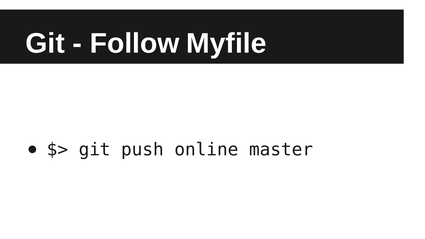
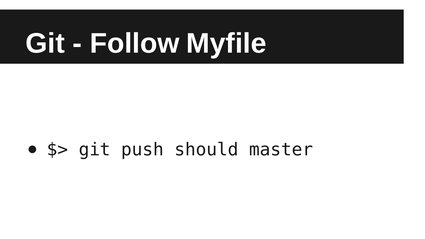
online: online -> should
